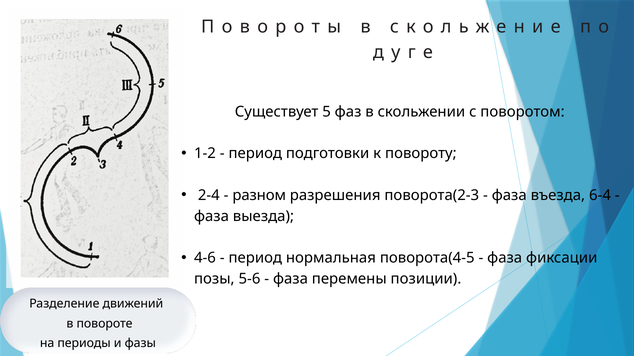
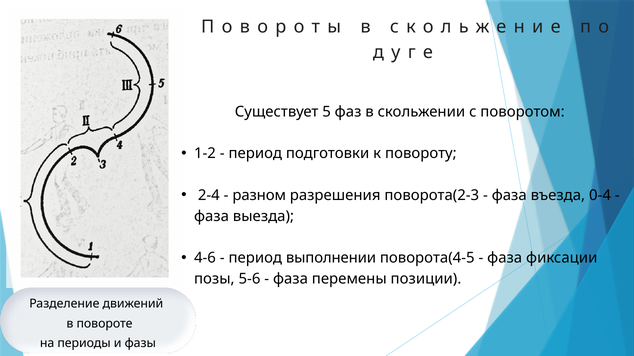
6-4: 6-4 -> 0-4
нормальная: нормальная -> выполнении
